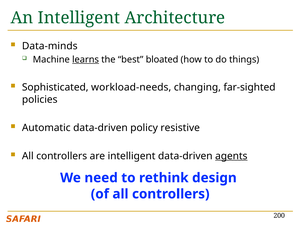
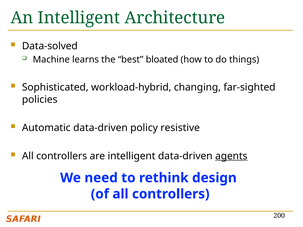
Data-minds: Data-minds -> Data-solved
learns underline: present -> none
workload-needs: workload-needs -> workload-hybrid
